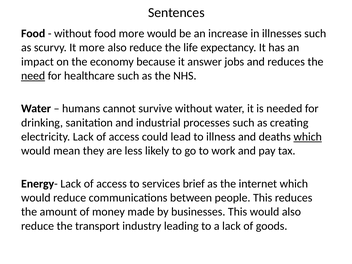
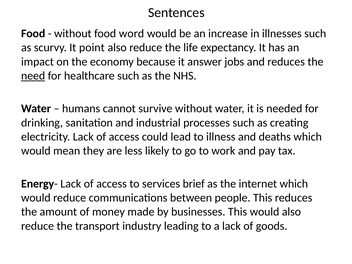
food more: more -> word
It more: more -> point
which at (308, 137) underline: present -> none
